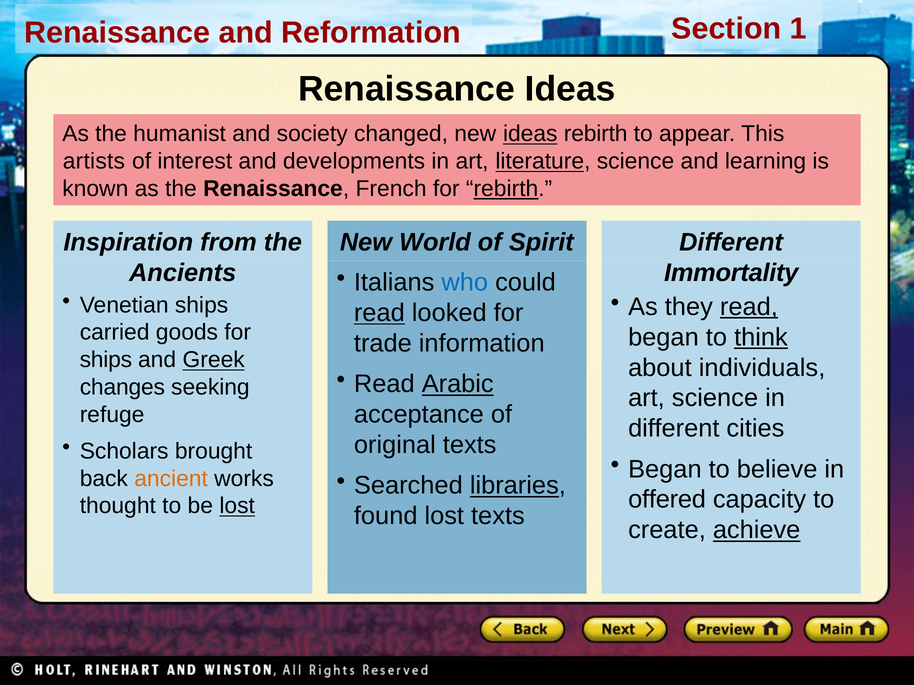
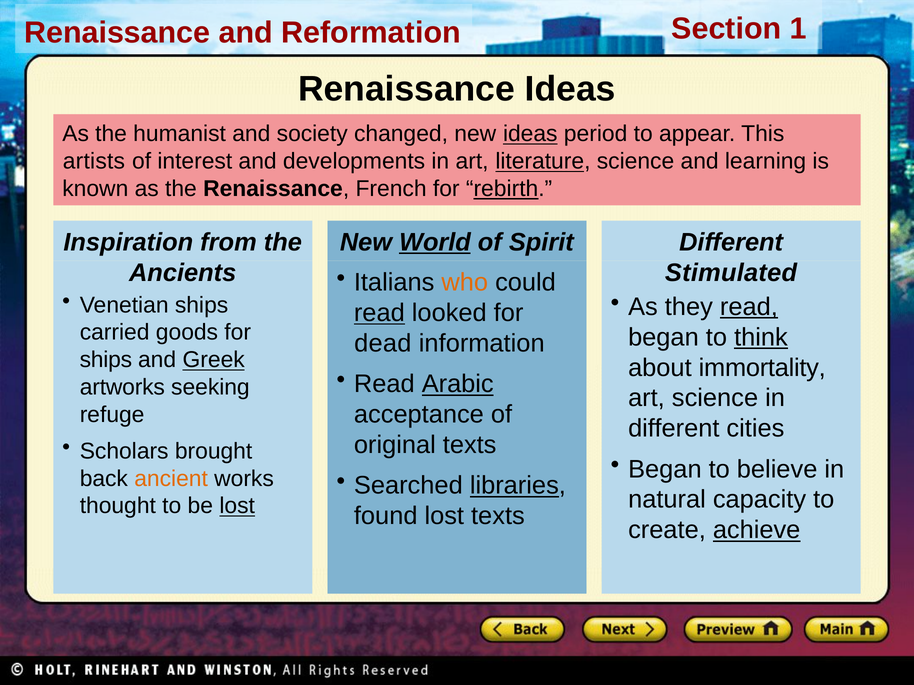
ideas rebirth: rebirth -> period
World underline: none -> present
who colour: blue -> orange
Immortality: Immortality -> Stimulated
trade: trade -> dead
individuals: individuals -> immortality
changes: changes -> artworks
offered: offered -> natural
